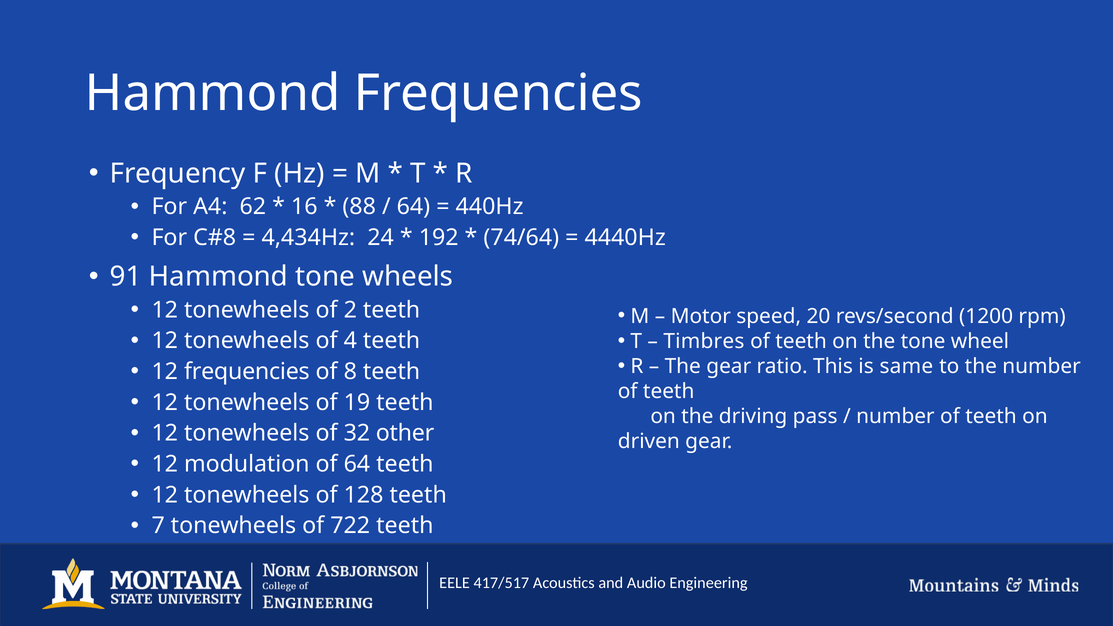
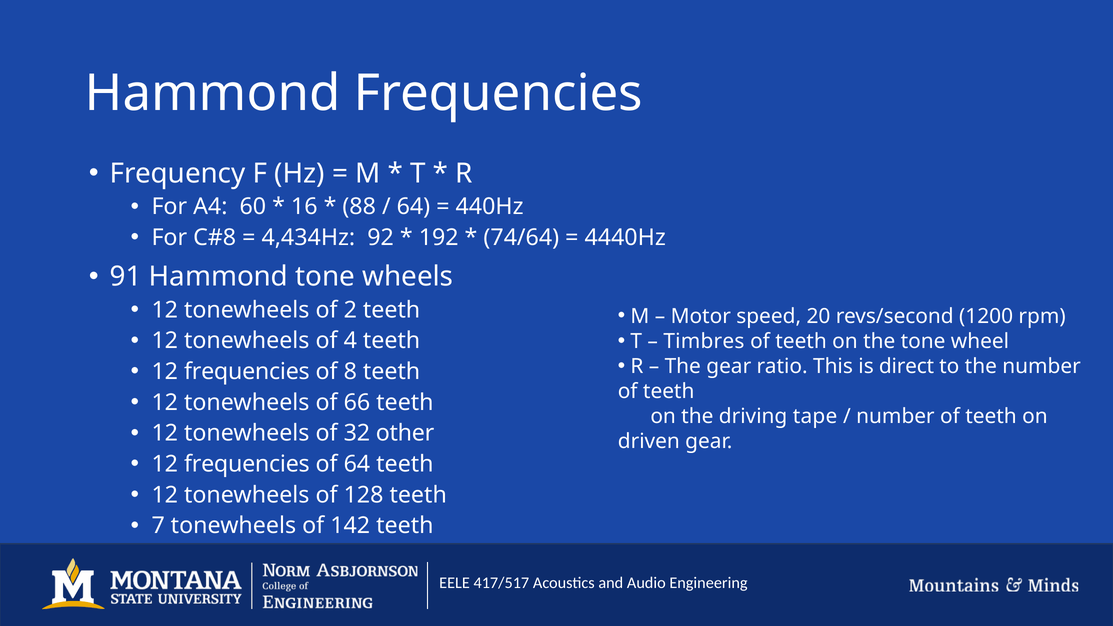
62: 62 -> 60
24: 24 -> 92
same: same -> direct
19: 19 -> 66
pass: pass -> tape
modulation at (247, 464): modulation -> frequencies
722: 722 -> 142
